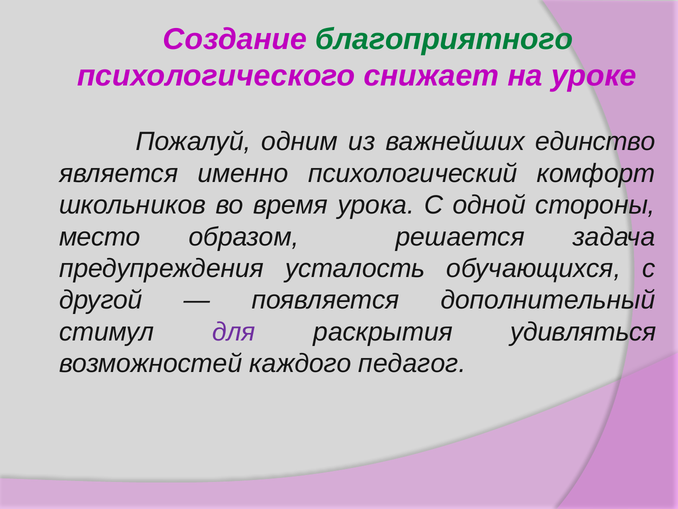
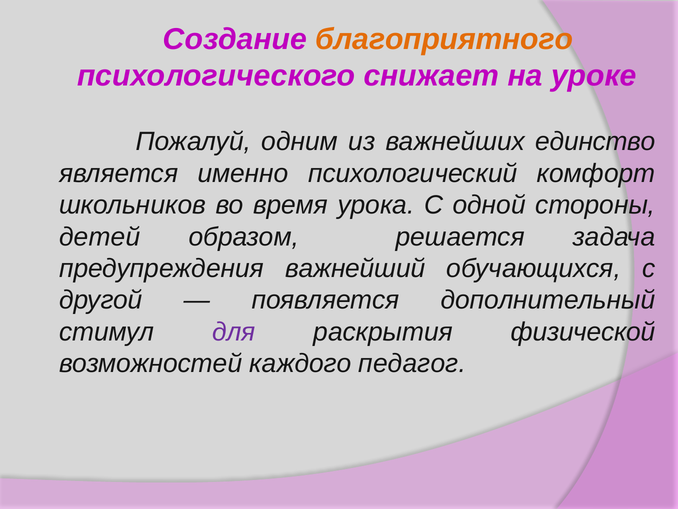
благоприятного colour: green -> orange
место: место -> детей
усталость: усталость -> важнейший
удивляться: удивляться -> физической
